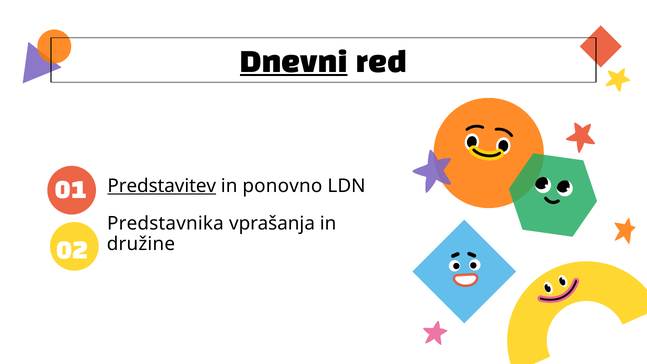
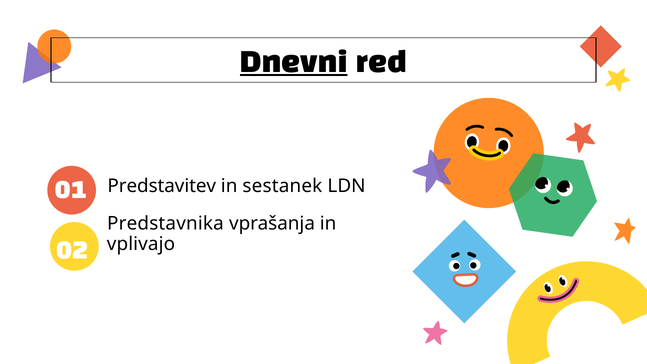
Predstavitev underline: present -> none
ponovno: ponovno -> sestanek
družine: družine -> vplivajo
